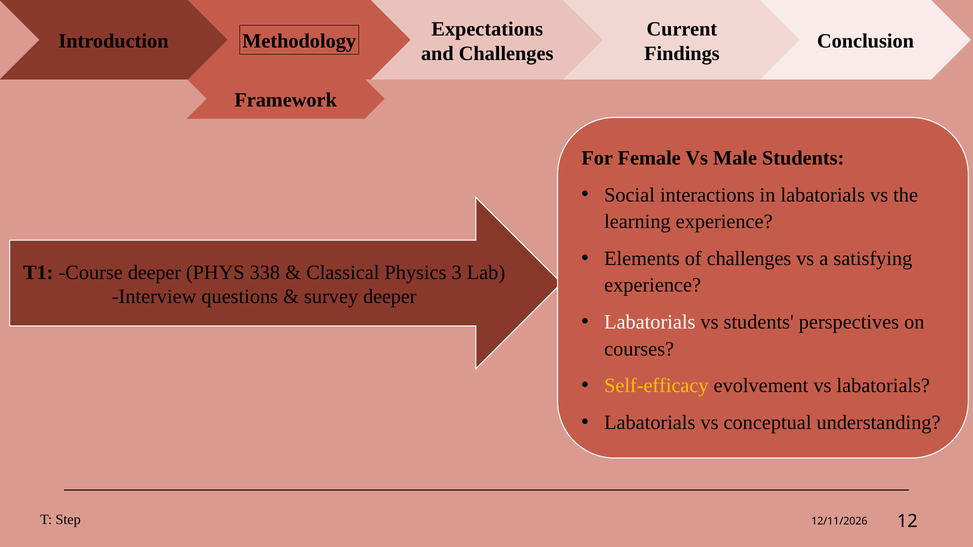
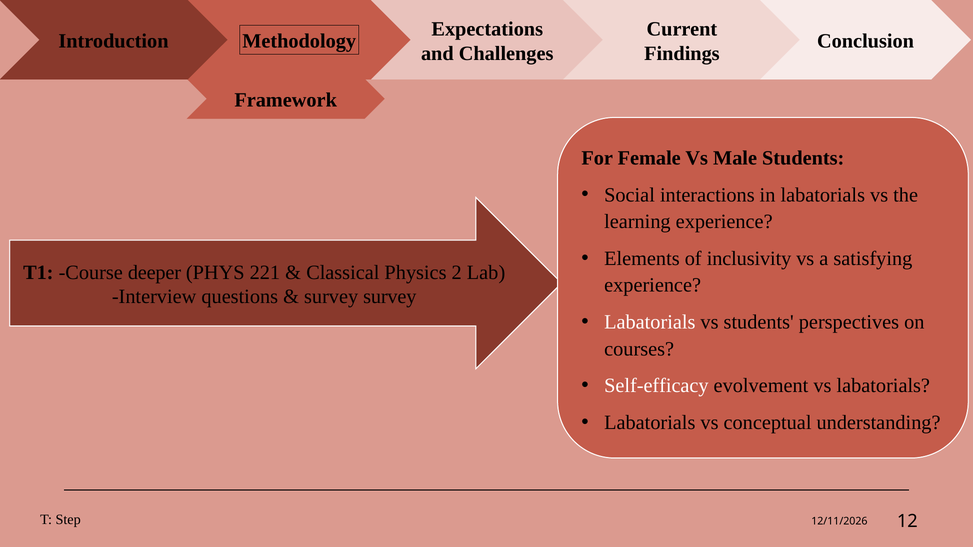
of challenges: challenges -> inclusivity
338: 338 -> 221
3: 3 -> 2
survey deeper: deeper -> survey
Self-efficacy colour: yellow -> white
